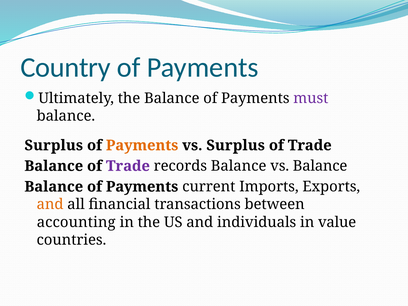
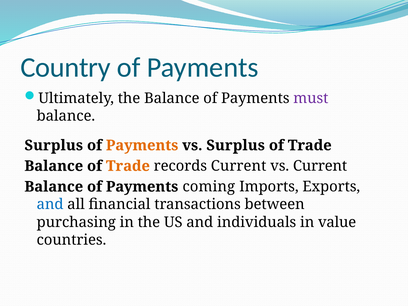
Trade at (128, 166) colour: purple -> orange
records Balance: Balance -> Current
vs Balance: Balance -> Current
current: current -> coming
and at (50, 204) colour: orange -> blue
accounting: accounting -> purchasing
